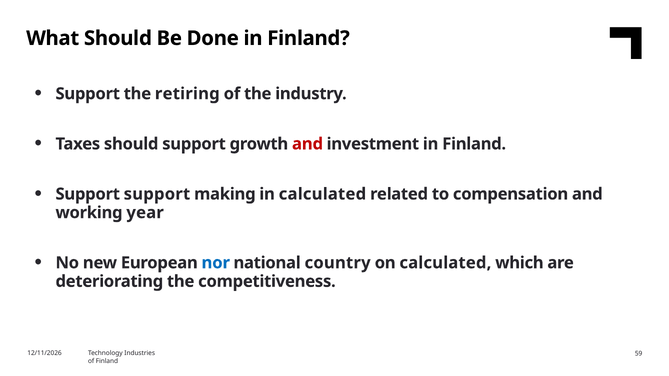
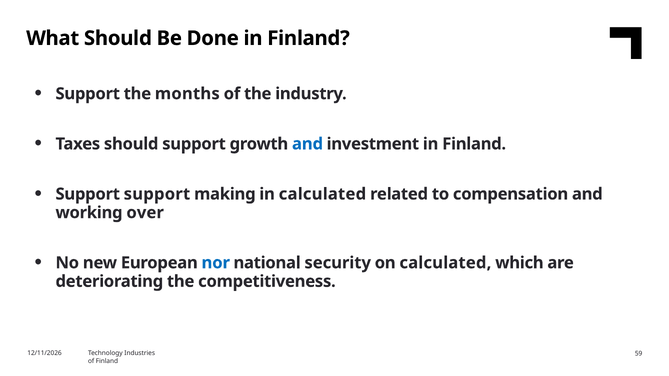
retiring: retiring -> months
and at (308, 144) colour: red -> blue
year: year -> over
country: country -> security
